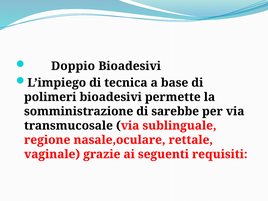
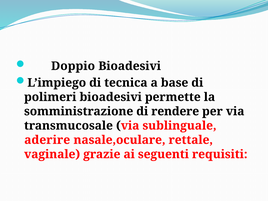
sarebbe: sarebbe -> rendere
regione: regione -> aderire
